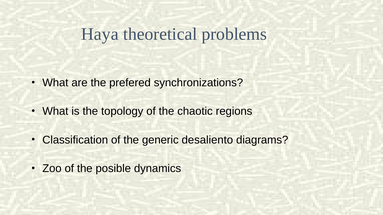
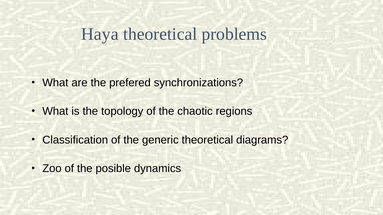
generic desaliento: desaliento -> theoretical
